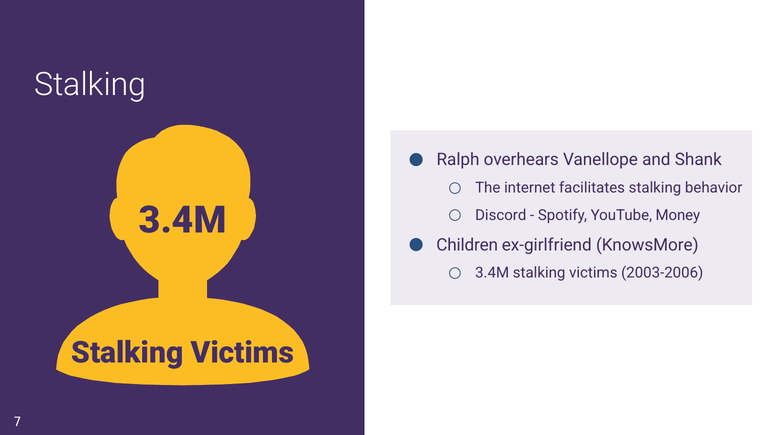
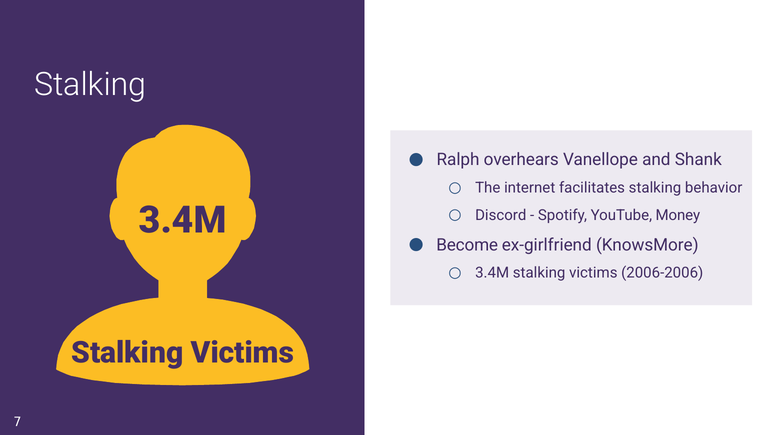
Children: Children -> Become
2003-2006: 2003-2006 -> 2006-2006
